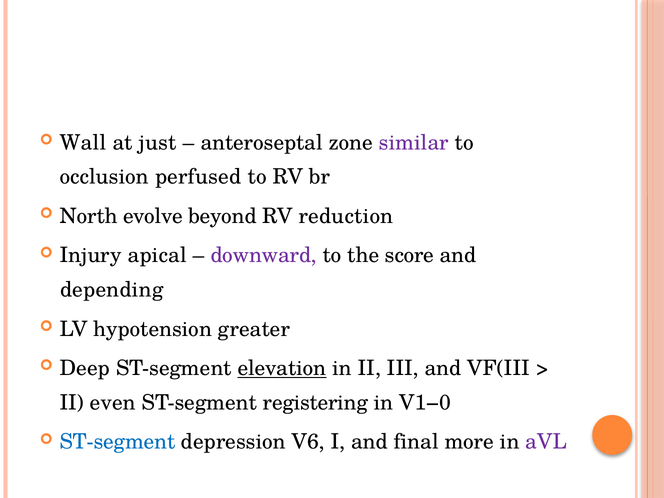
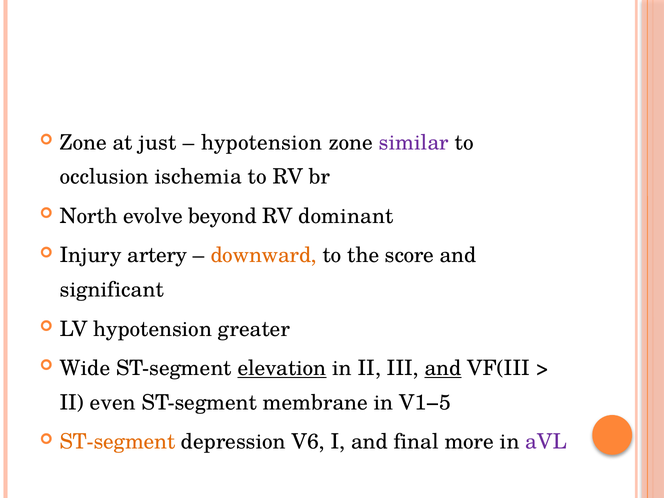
Wall at (83, 143): Wall -> Zone
anteroseptal at (262, 143): anteroseptal -> hypotension
perfused: perfused -> ischemia
reduction: reduction -> dominant
apical: apical -> artery
downward colour: purple -> orange
depending: depending -> significant
Deep: Deep -> Wide
and at (443, 368) underline: none -> present
registering: registering -> membrane
V1−0: V1−0 -> V1−5
ST-segment at (117, 442) colour: blue -> orange
